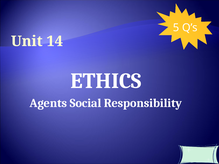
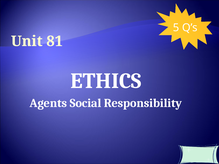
14: 14 -> 81
